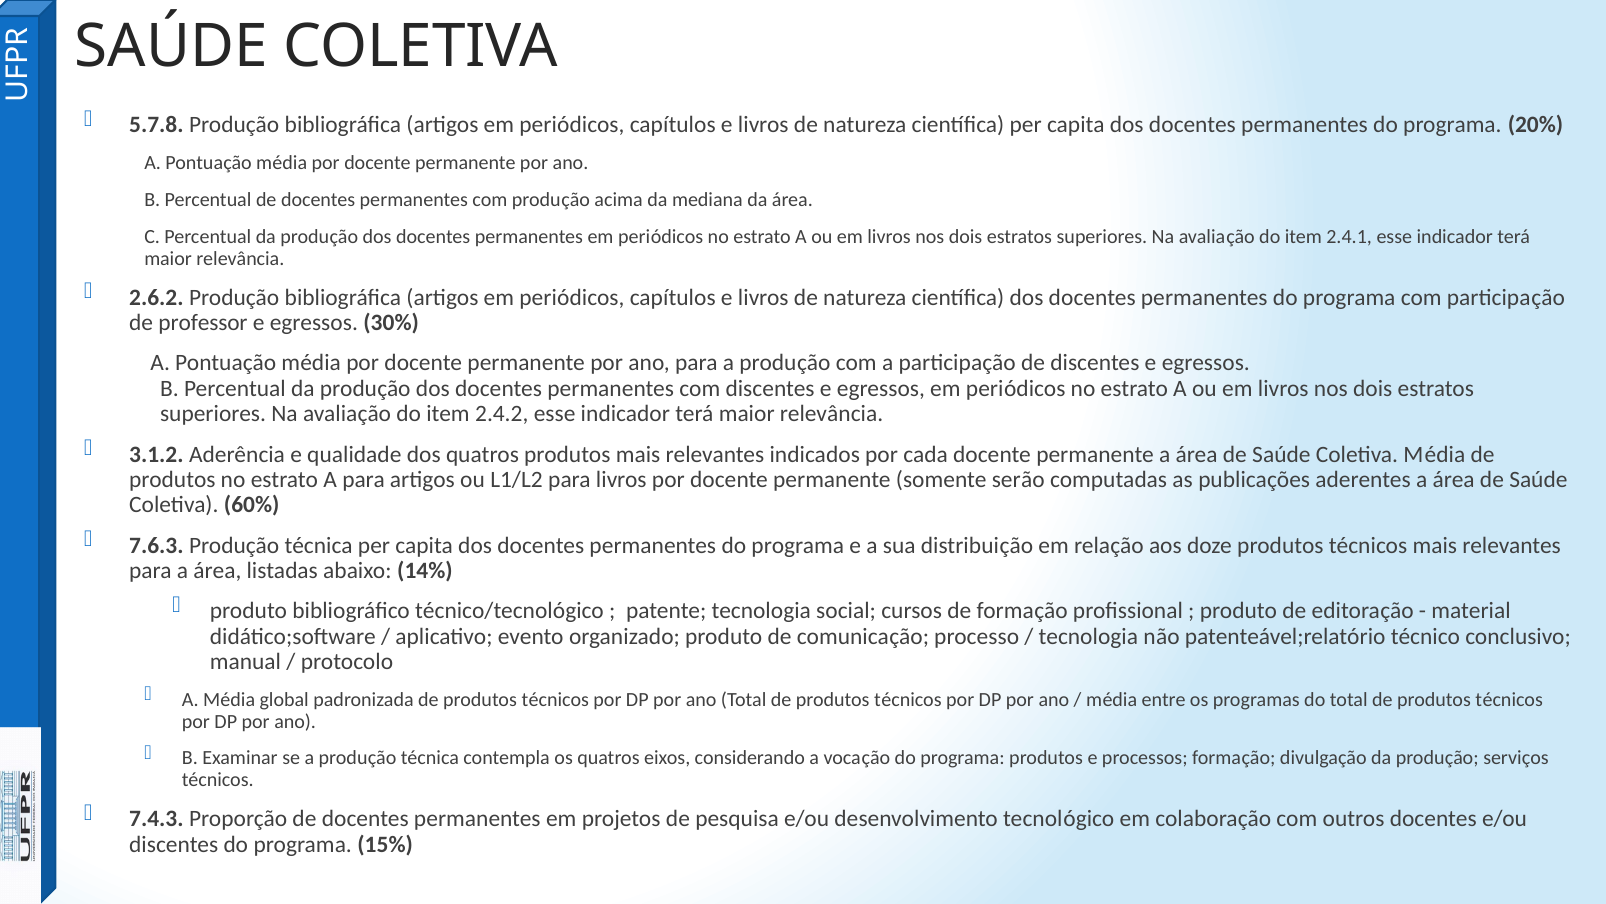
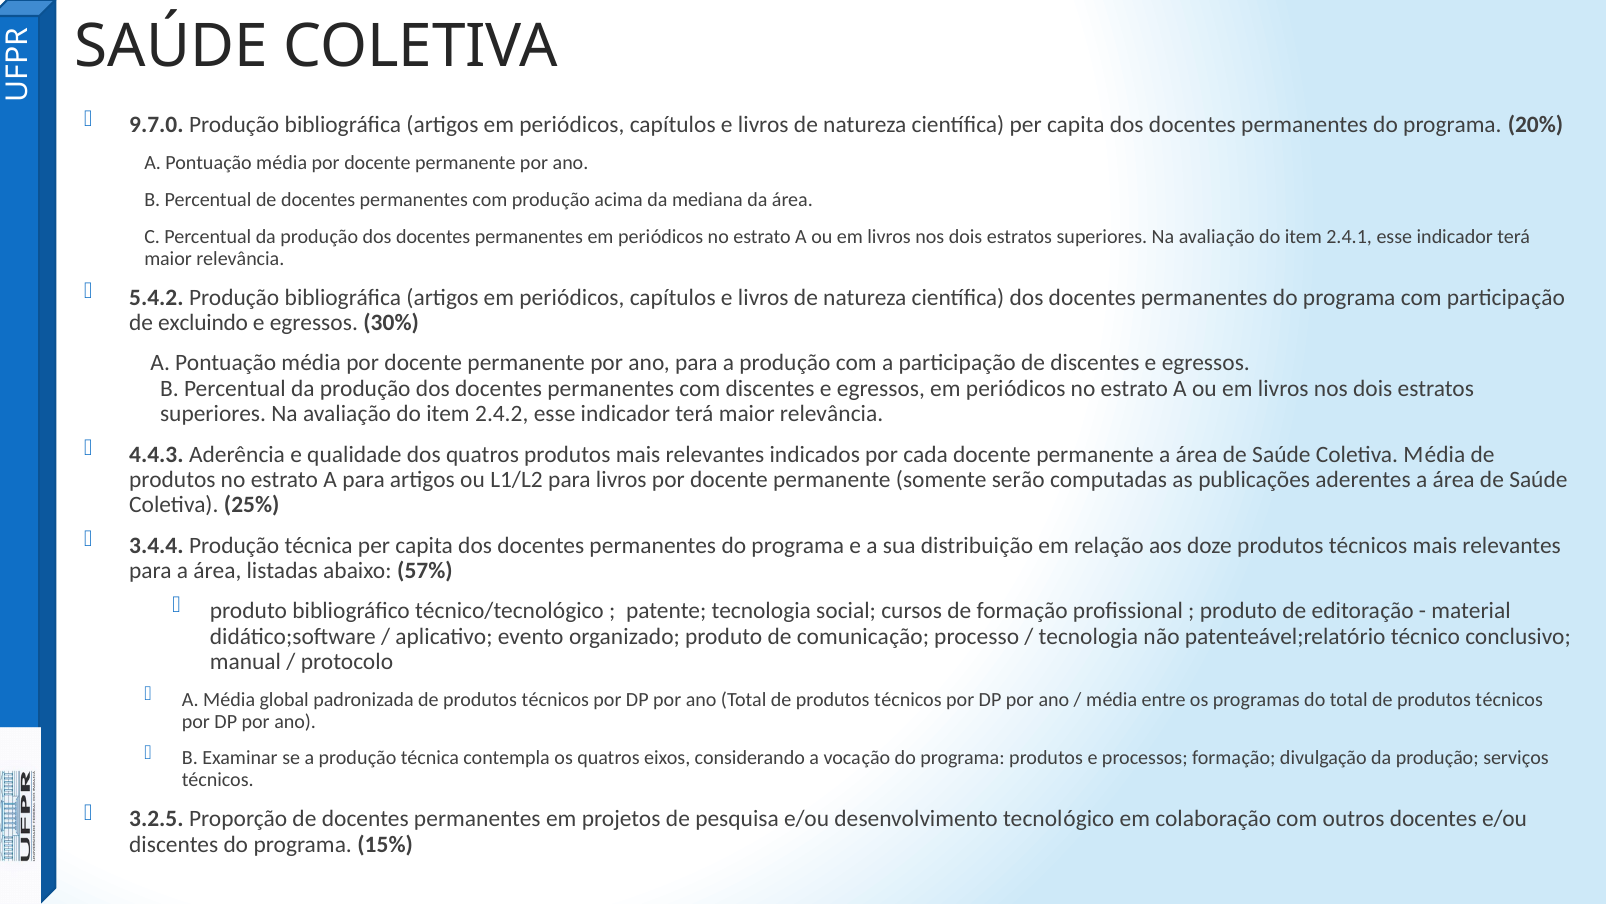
5.7.8: 5.7.8 -> 9.7.0
2.6.2: 2.6.2 -> 5.4.2
professor: professor -> excluindo
3.1.2: 3.1.2 -> 4.4.3
60%: 60% -> 25%
7.6.3: 7.6.3 -> 3.4.4
14%: 14% -> 57%
7.4.3: 7.4.3 -> 3.2.5
